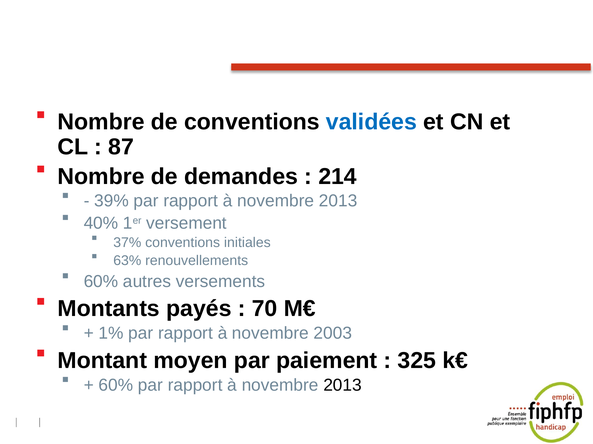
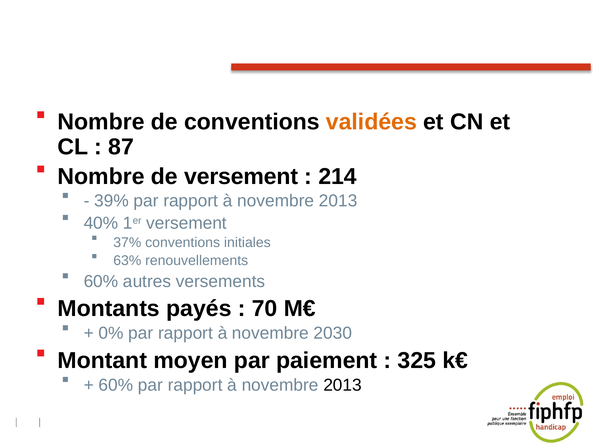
validées colour: blue -> orange
de demandes: demandes -> versement
1%: 1% -> 0%
2003: 2003 -> 2030
